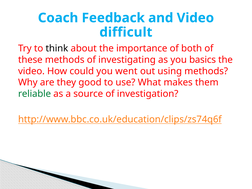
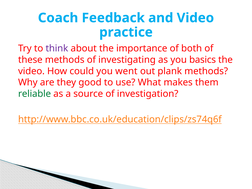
difficult: difficult -> practice
think colour: black -> purple
using: using -> plank
